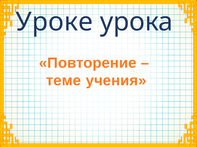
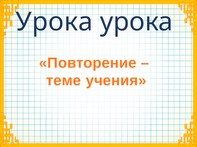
Уроке at (54, 22): Уроке -> Урока
